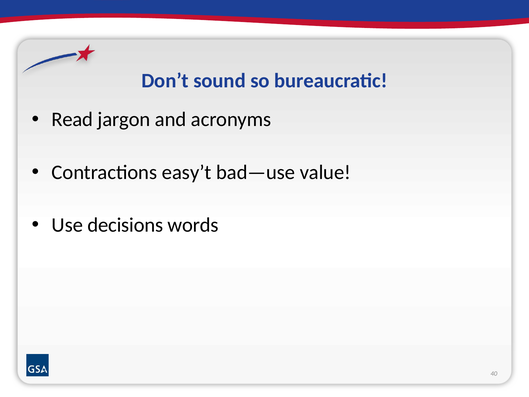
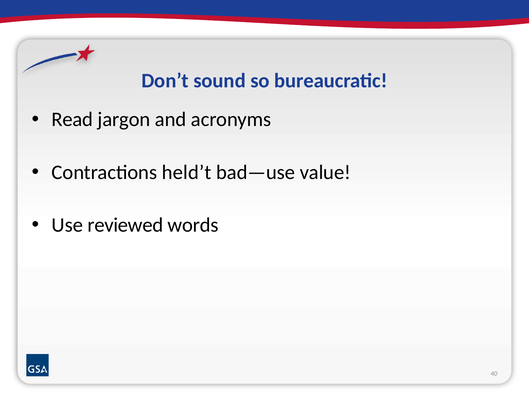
easy’t: easy’t -> held’t
decisions: decisions -> reviewed
